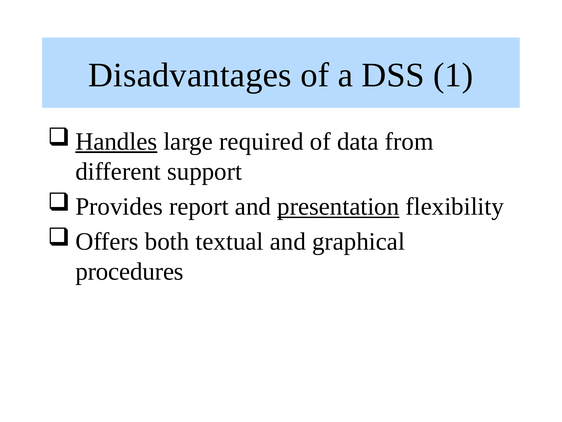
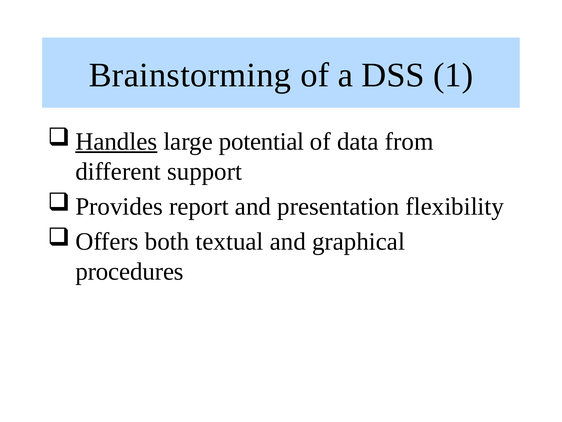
Disadvantages: Disadvantages -> Brainstorming
required: required -> potential
presentation underline: present -> none
